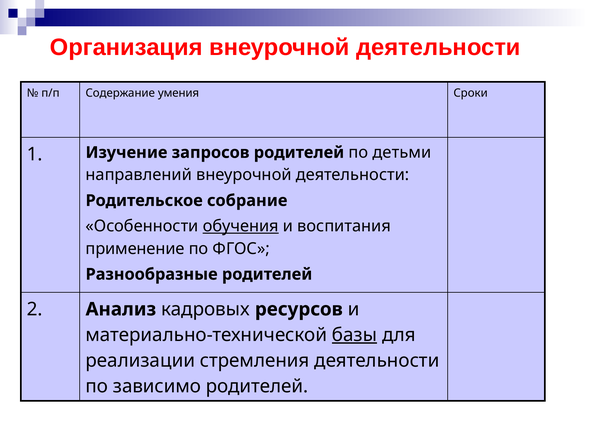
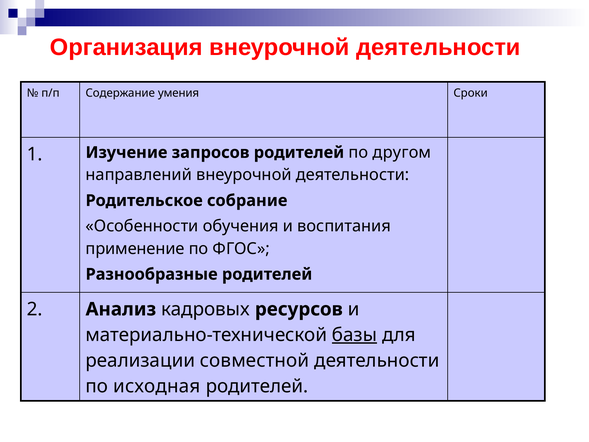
детьми: детьми -> другом
обучения underline: present -> none
стремления: стремления -> совместной
зависимо: зависимо -> исходная
